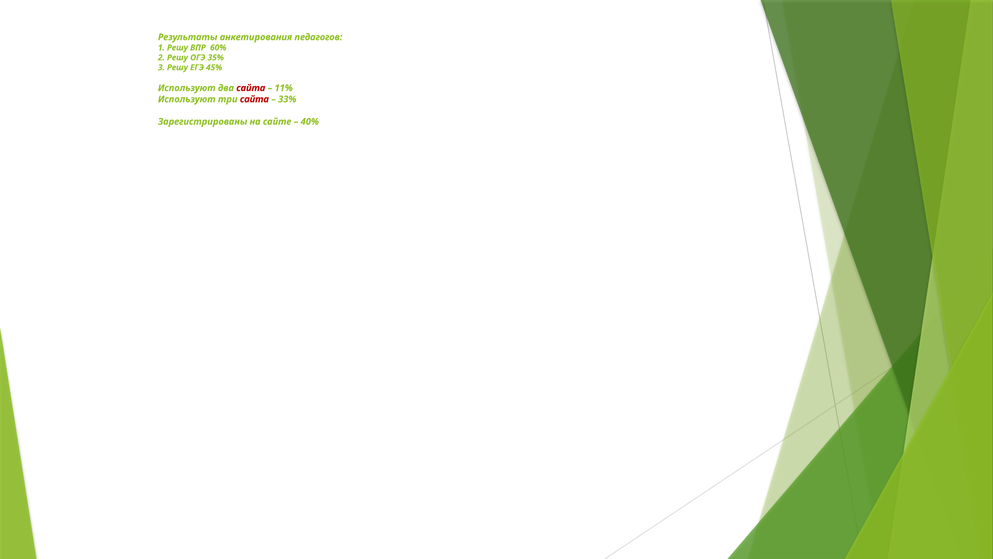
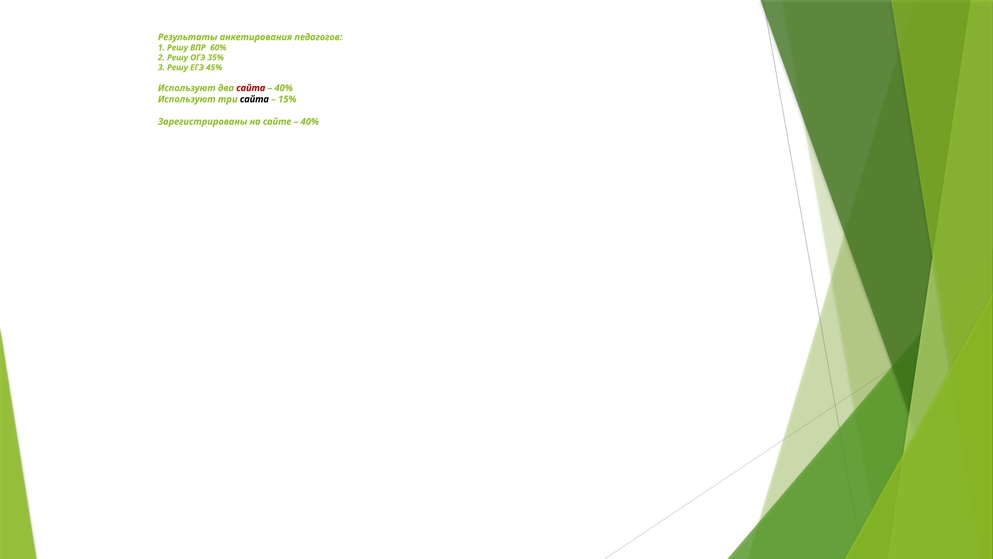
11% at (284, 88): 11% -> 40%
сайта at (254, 99) colour: red -> black
33%: 33% -> 15%
